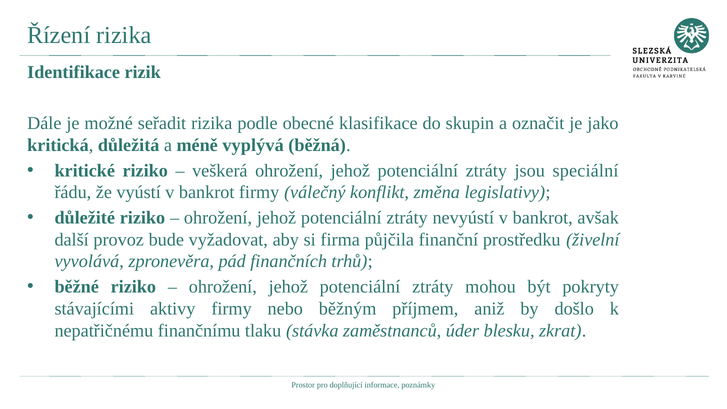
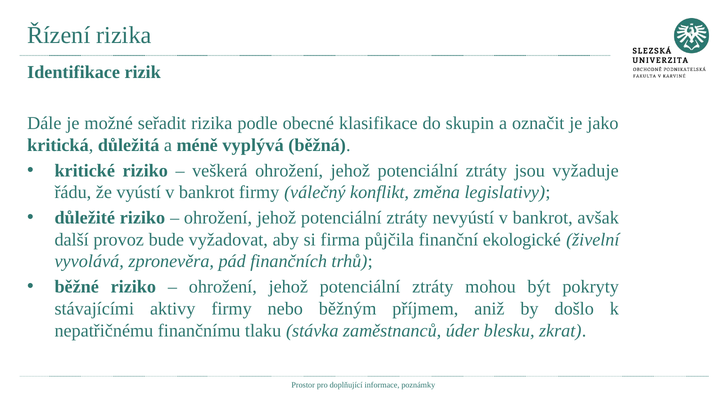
speciální: speciální -> vyžaduje
prostředku: prostředku -> ekologické
